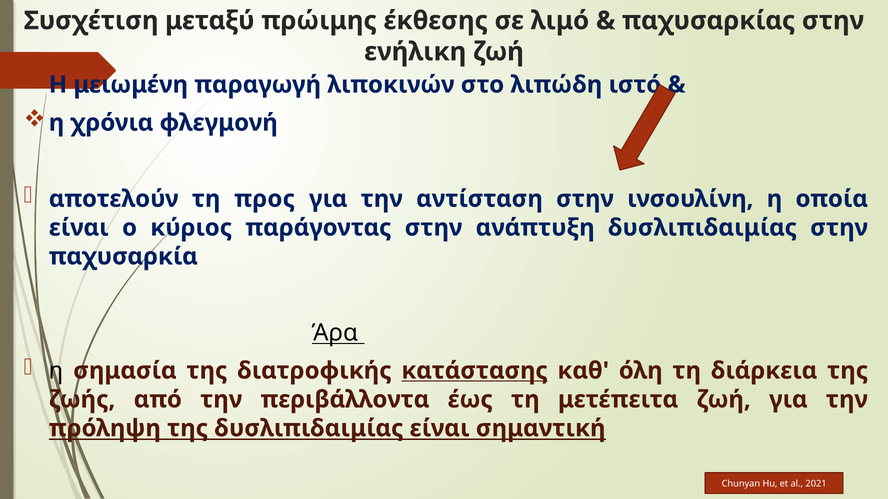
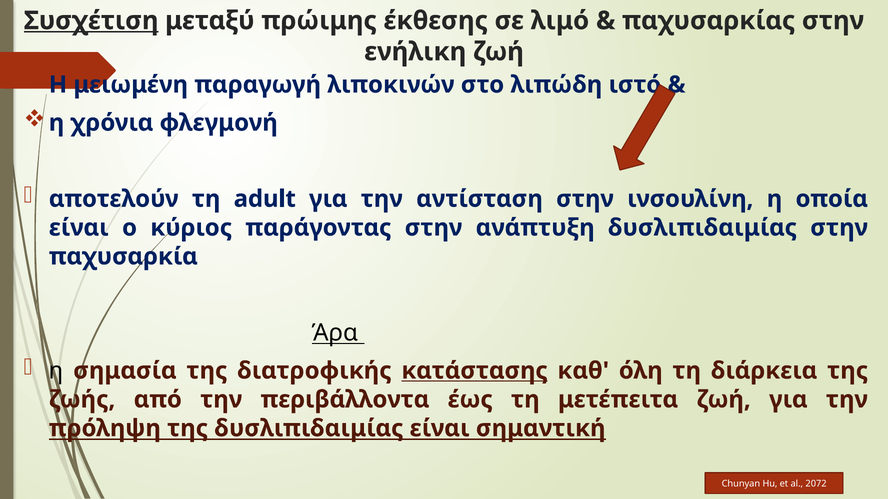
Συσχέτιση underline: none -> present
προς: προς -> adult
2021: 2021 -> 2072
